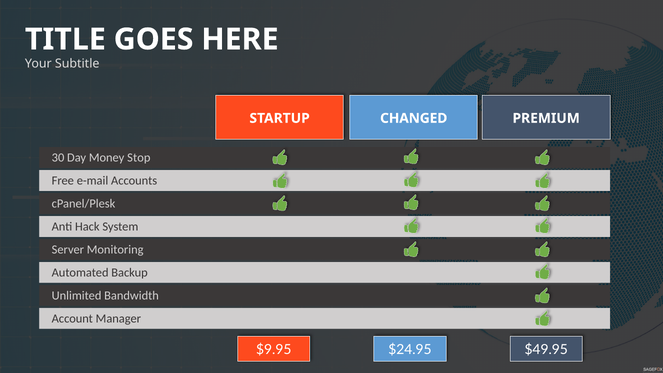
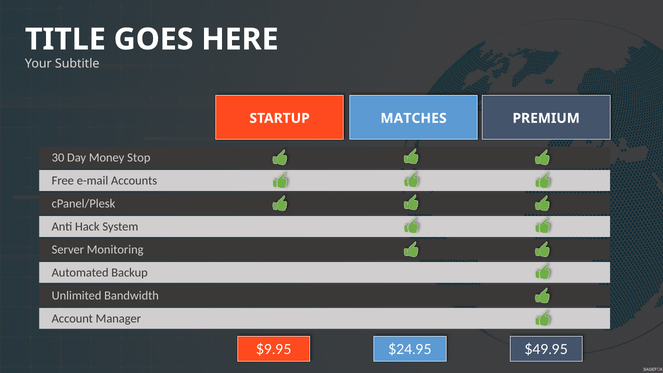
CHANGED: CHANGED -> MATCHES
